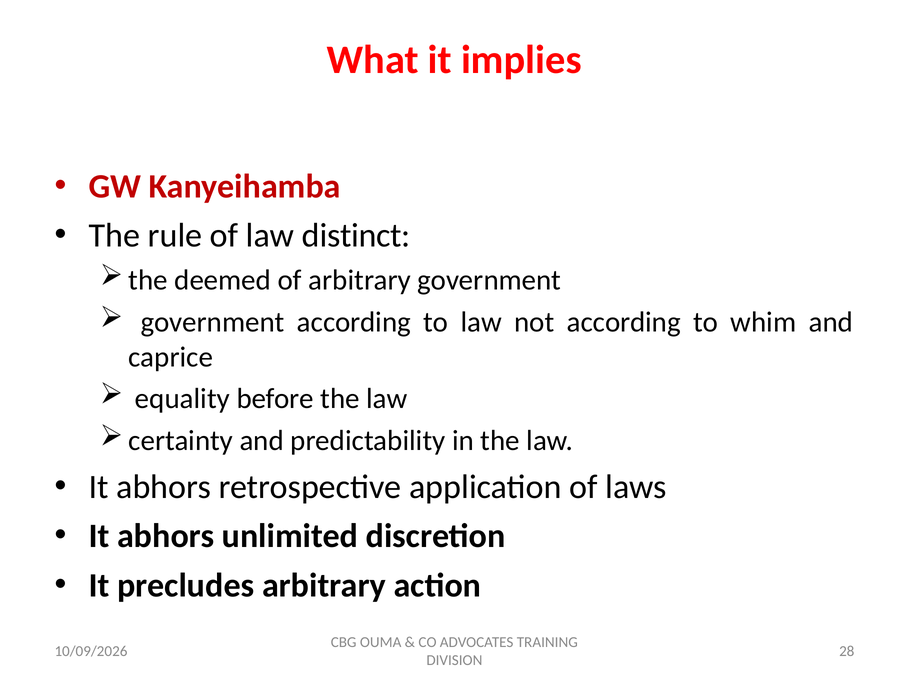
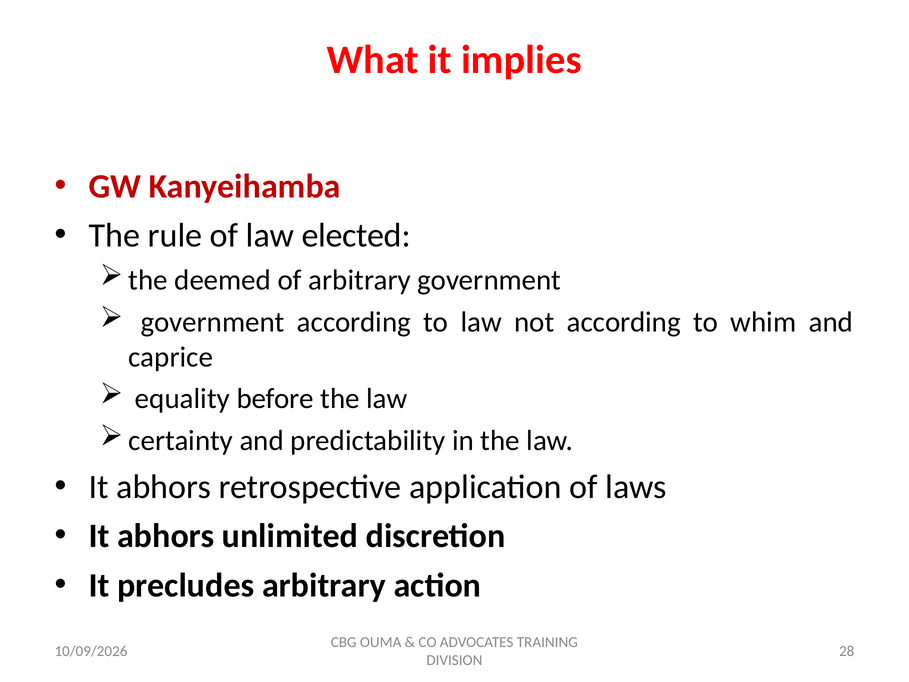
distinct: distinct -> elected
